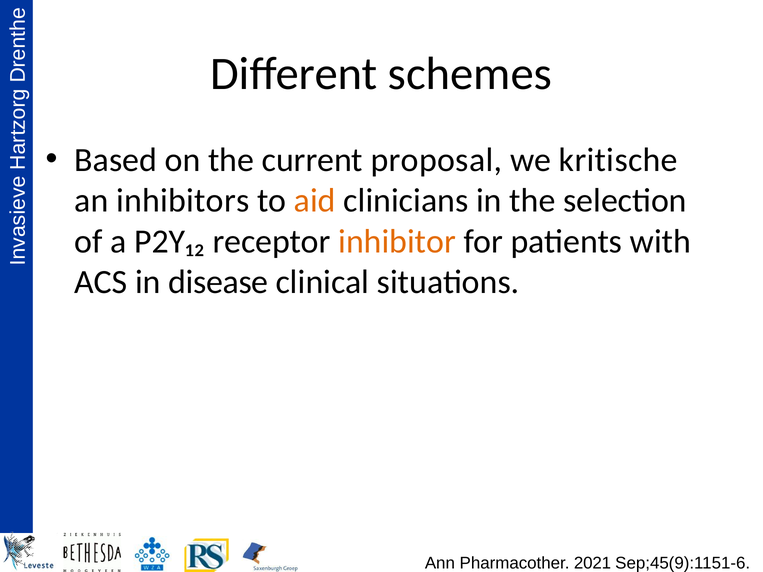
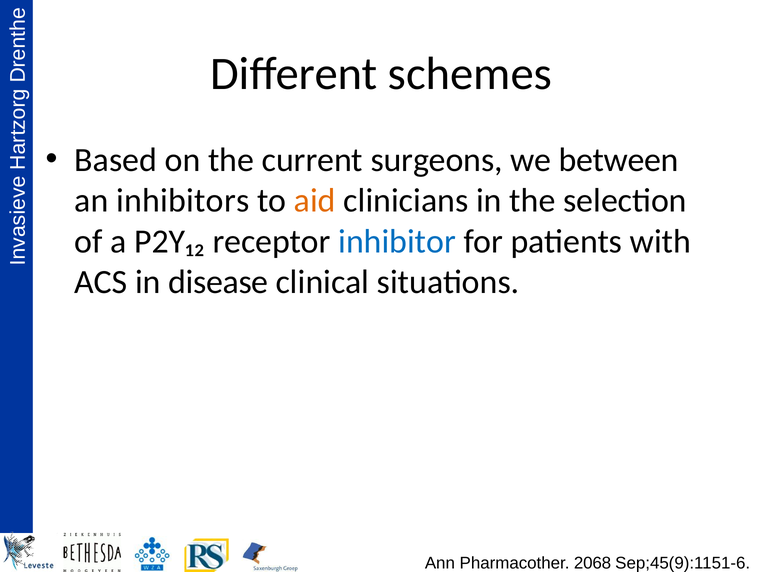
proposal: proposal -> surgeons
kritische: kritische -> between
inhibitor colour: orange -> blue
2021: 2021 -> 2068
